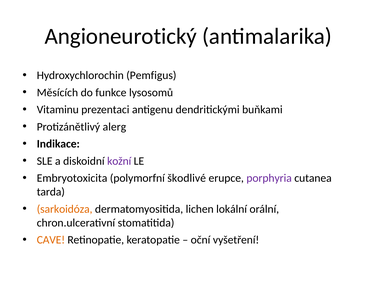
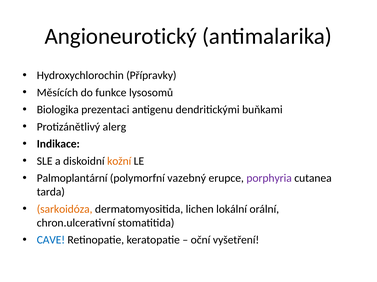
Pemfigus: Pemfigus -> Přípravky
Vitaminu: Vitaminu -> Biologika
kožní colour: purple -> orange
Embryotoxicita: Embryotoxicita -> Palmoplantární
škodlivé: škodlivé -> vazebný
CAVE colour: orange -> blue
